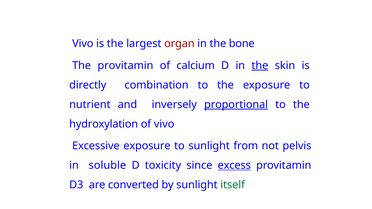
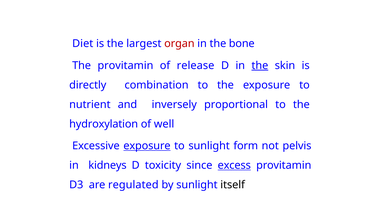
Vivo at (83, 44): Vivo -> Diet
calcium: calcium -> release
proportional underline: present -> none
of vivo: vivo -> well
exposure at (147, 146) underline: none -> present
from: from -> form
soluble: soluble -> kidneys
converted: converted -> regulated
itself colour: green -> black
